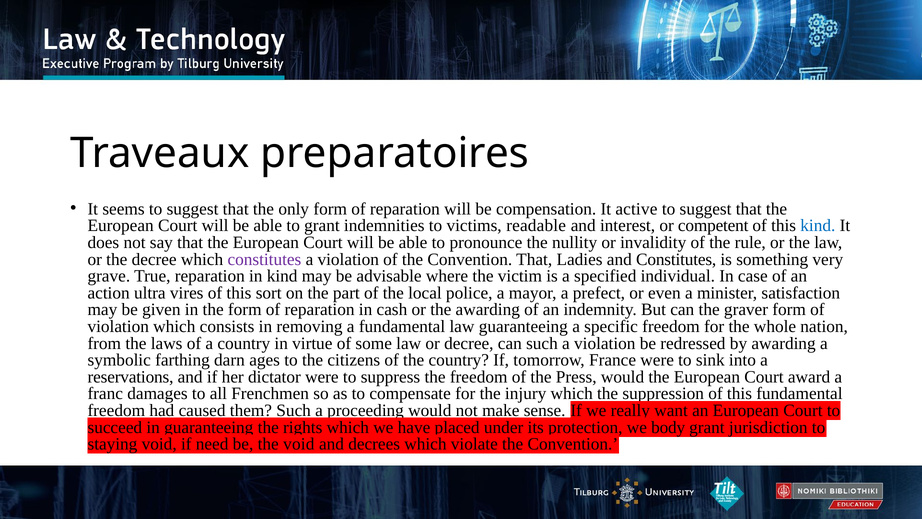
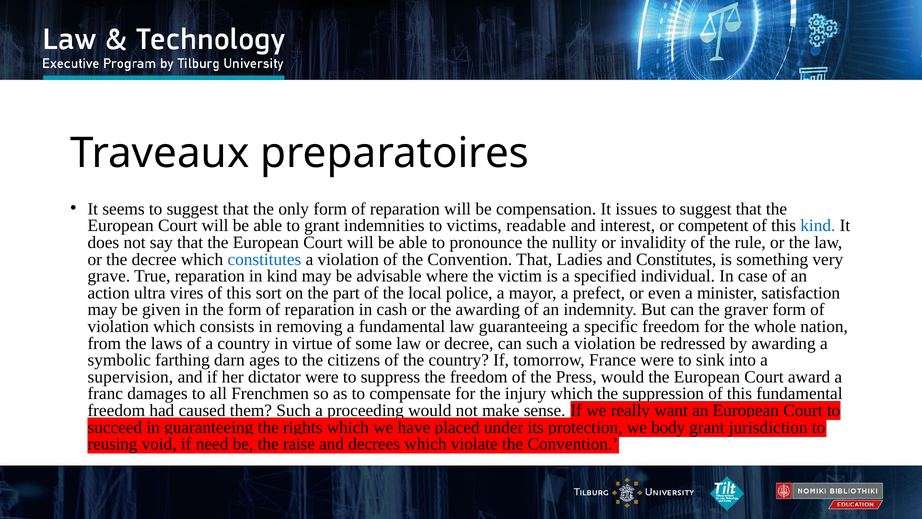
active: active -> issues
constitutes at (264, 259) colour: purple -> blue
reservations: reservations -> supervision
staying: staying -> reusing
the void: void -> raise
